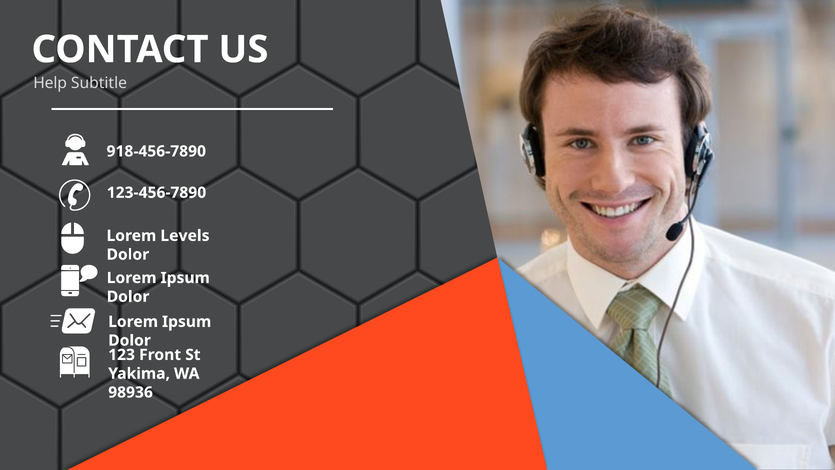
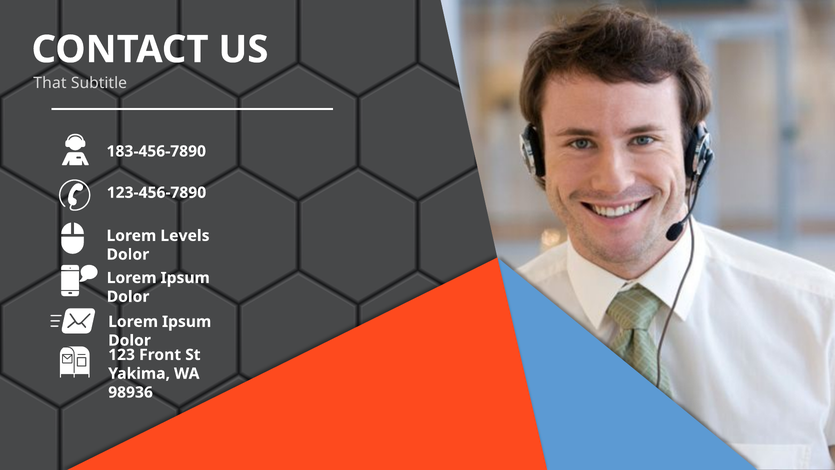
Help: Help -> That
918-456-7890: 918-456-7890 -> 183-456-7890
